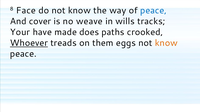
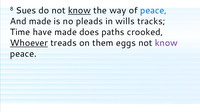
Face: Face -> Sues
know at (79, 11) underline: none -> present
And cover: cover -> made
weave: weave -> pleads
Your: Your -> Time
know at (166, 43) colour: orange -> purple
